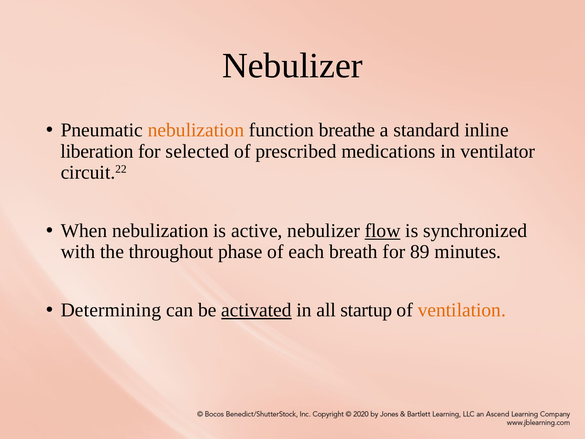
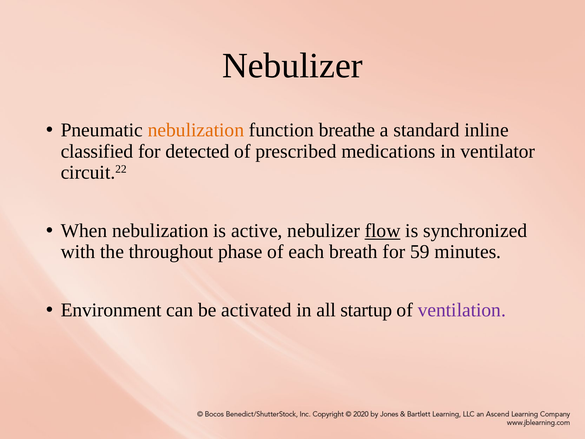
liberation: liberation -> classified
selected: selected -> detected
89: 89 -> 59
Determining: Determining -> Environment
activated underline: present -> none
ventilation colour: orange -> purple
